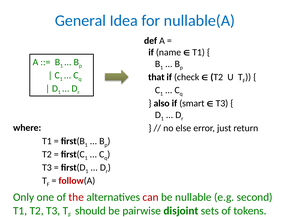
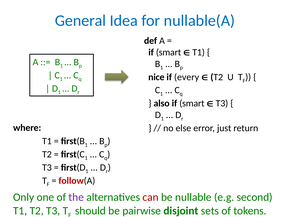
name at (169, 52): name -> smart
that: that -> nice
check: check -> every
the colour: red -> purple
